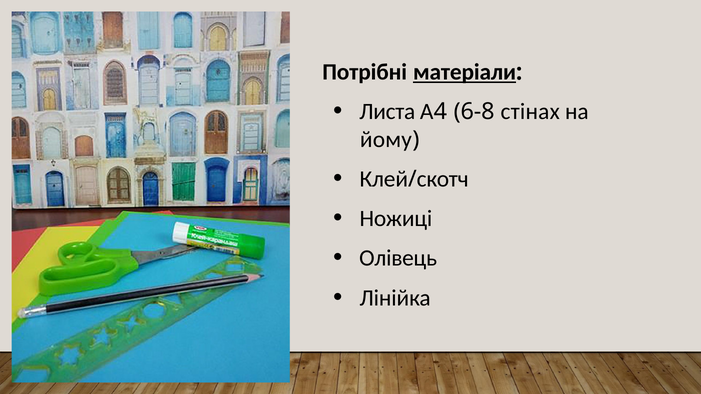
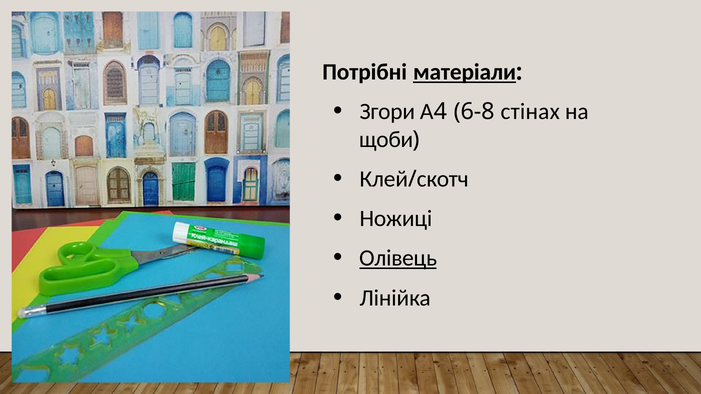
Листа: Листа -> Згори
йому: йому -> щоби
Олівець underline: none -> present
